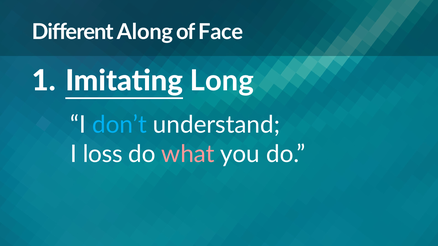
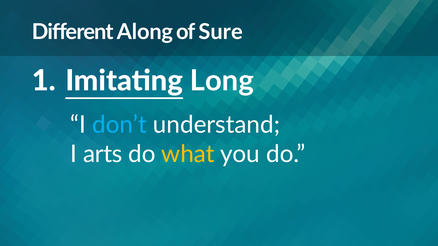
Face: Face -> Sure
loss: loss -> arts
what colour: pink -> yellow
